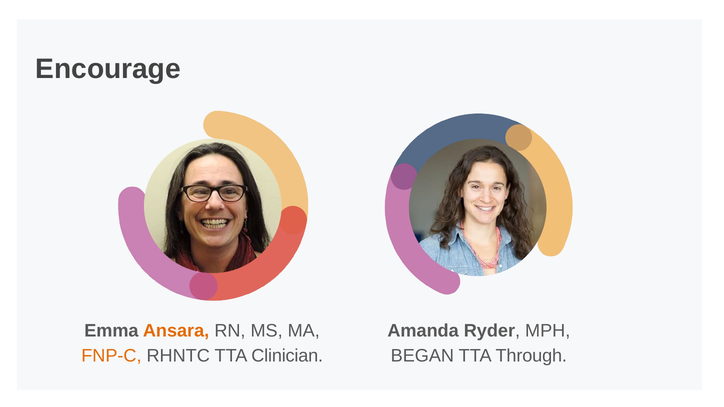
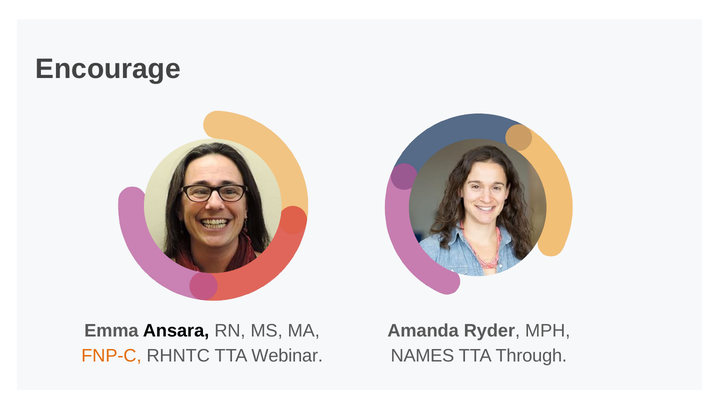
Ansara colour: orange -> black
Clinician: Clinician -> Webinar
BEGAN: BEGAN -> NAMES
